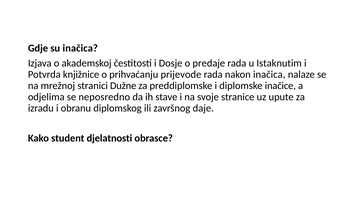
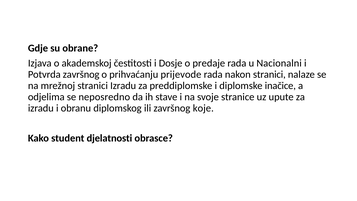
su inačica: inačica -> obrane
Istaknutim: Istaknutim -> Nacionalni
Potvrda knjižnice: knjižnice -> završnog
nakon inačica: inačica -> stranici
stranici Dužne: Dužne -> Izradu
daje: daje -> koje
